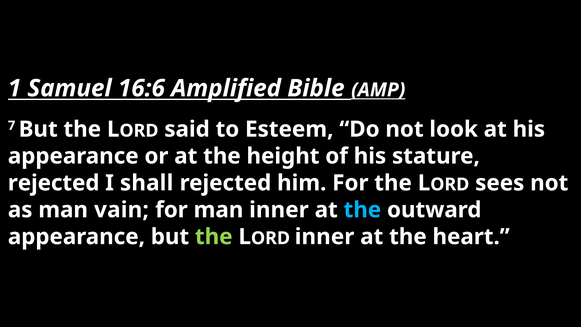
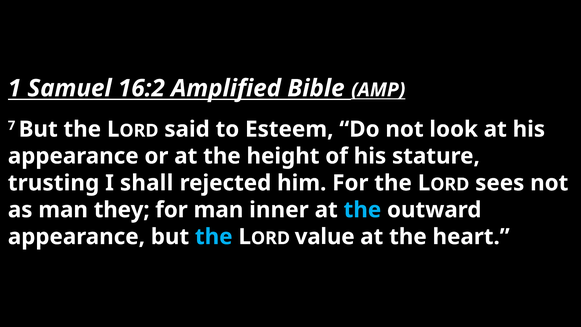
16:6: 16:6 -> 16:2
rejected at (54, 183): rejected -> trusting
vain: vain -> they
the at (214, 237) colour: light green -> light blue
inner at (325, 237): inner -> value
